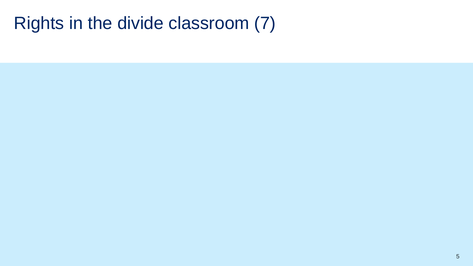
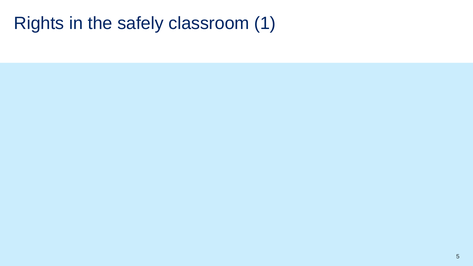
divide: divide -> safely
7: 7 -> 1
